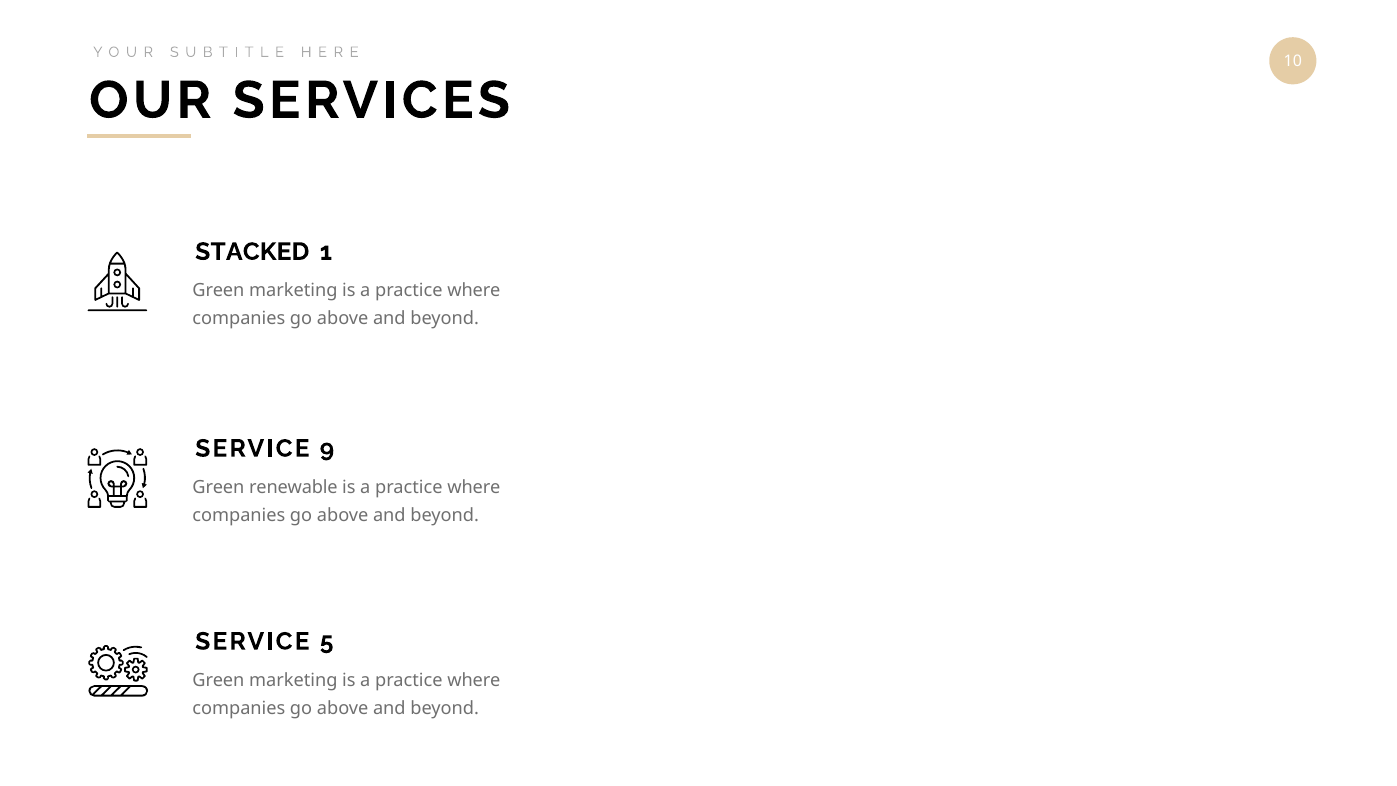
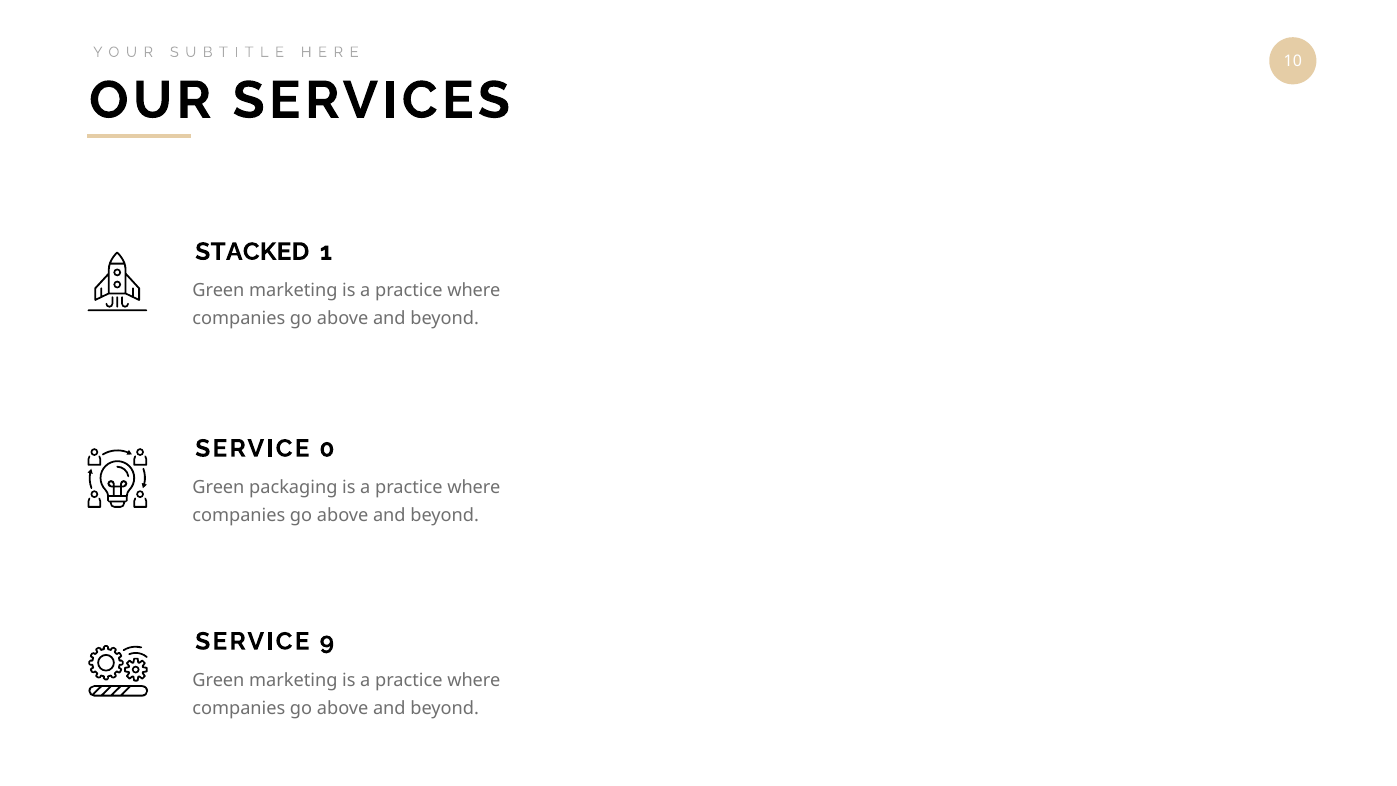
9: 9 -> 0
renewable: renewable -> packaging
5: 5 -> 9
